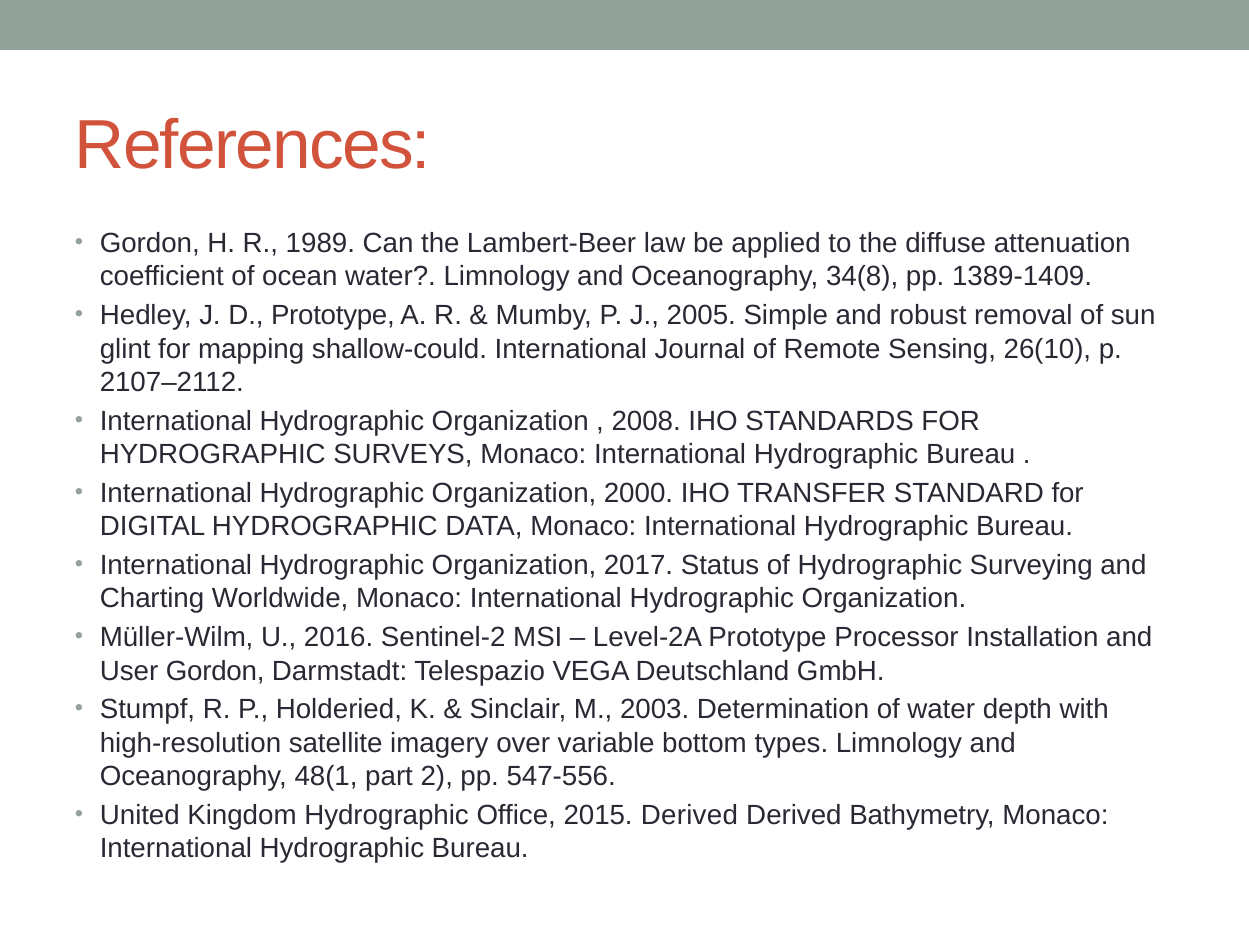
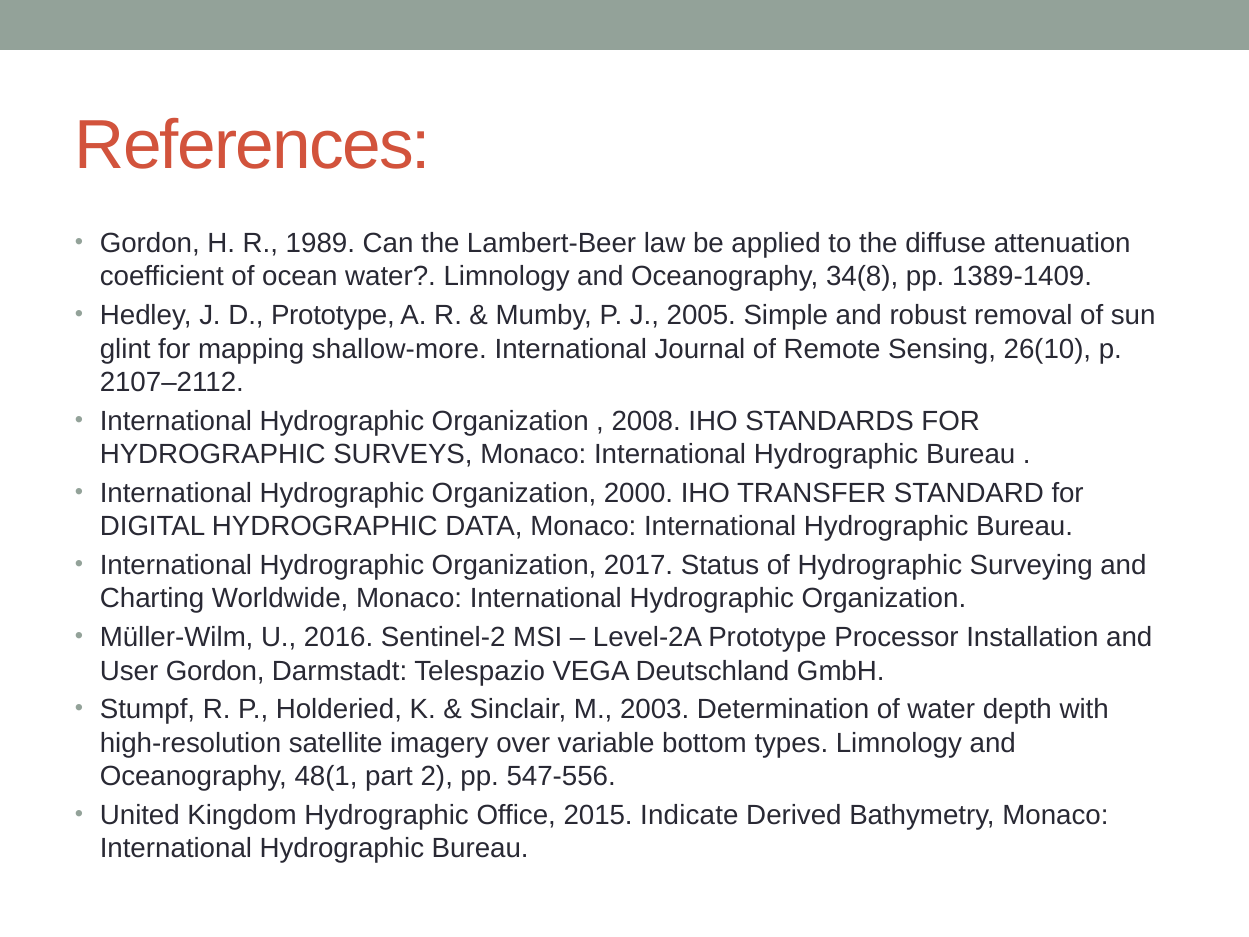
shallow-could: shallow-could -> shallow-more
2015 Derived: Derived -> Indicate
